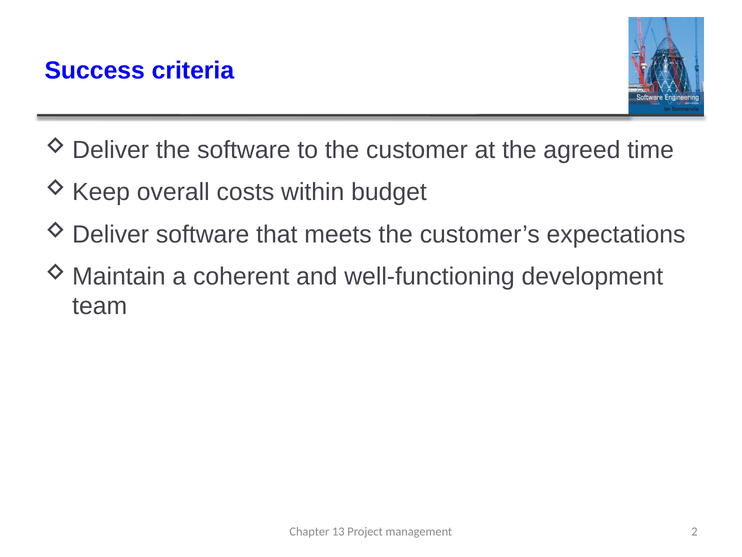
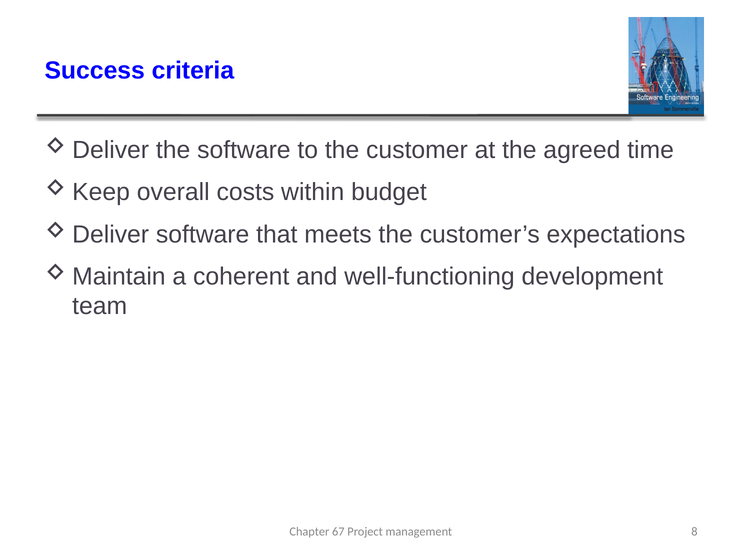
13: 13 -> 67
2: 2 -> 8
